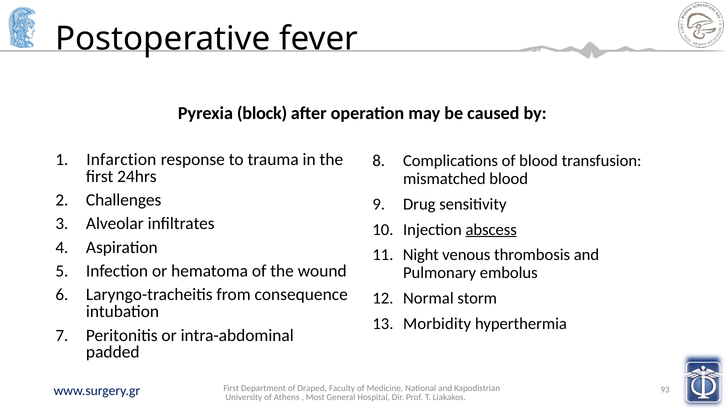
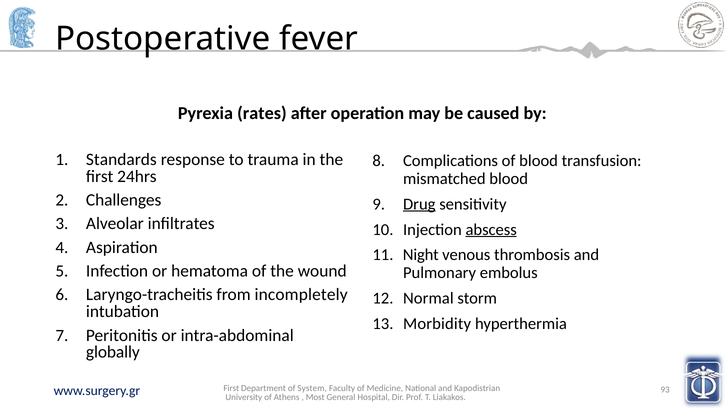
block: block -> rates
Infarction: Infarction -> Standards
Drug underline: none -> present
consequence: consequence -> incompletely
padded: padded -> globally
Draped: Draped -> System
